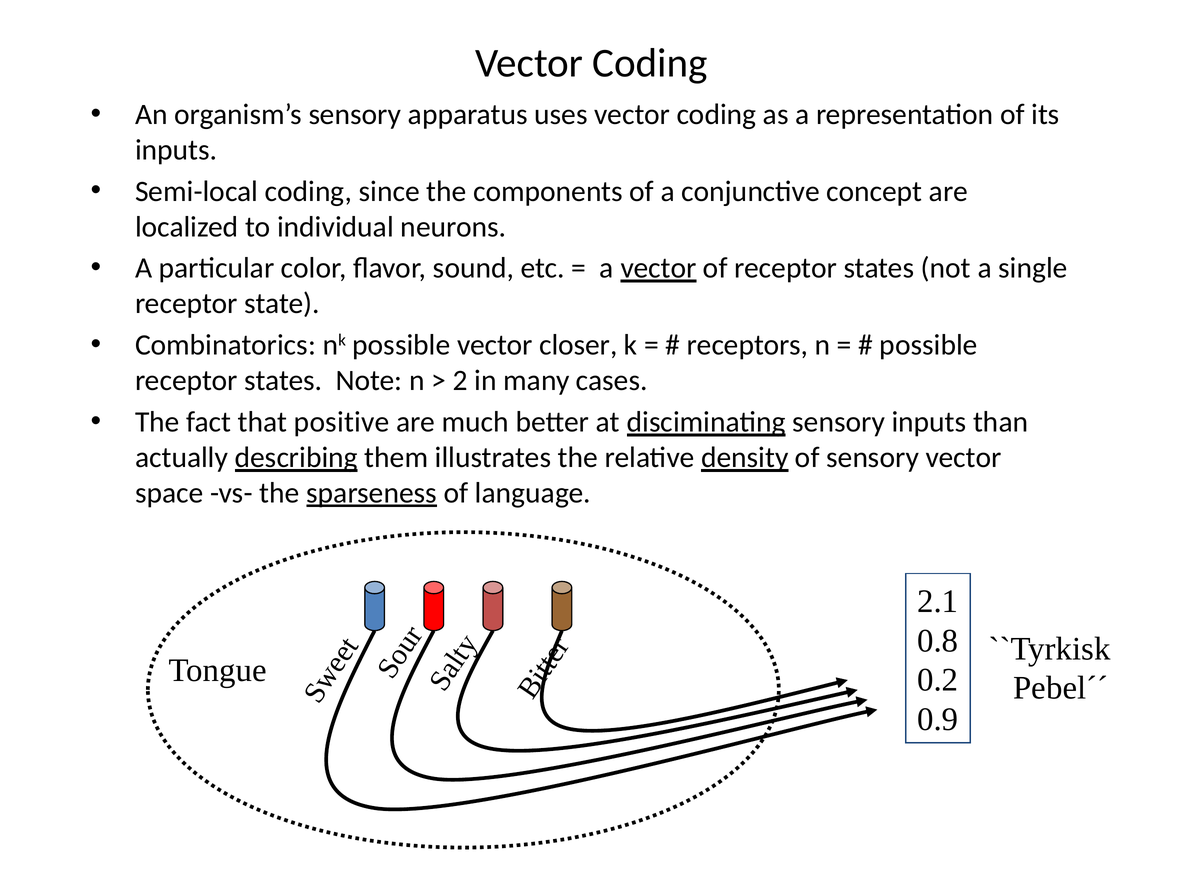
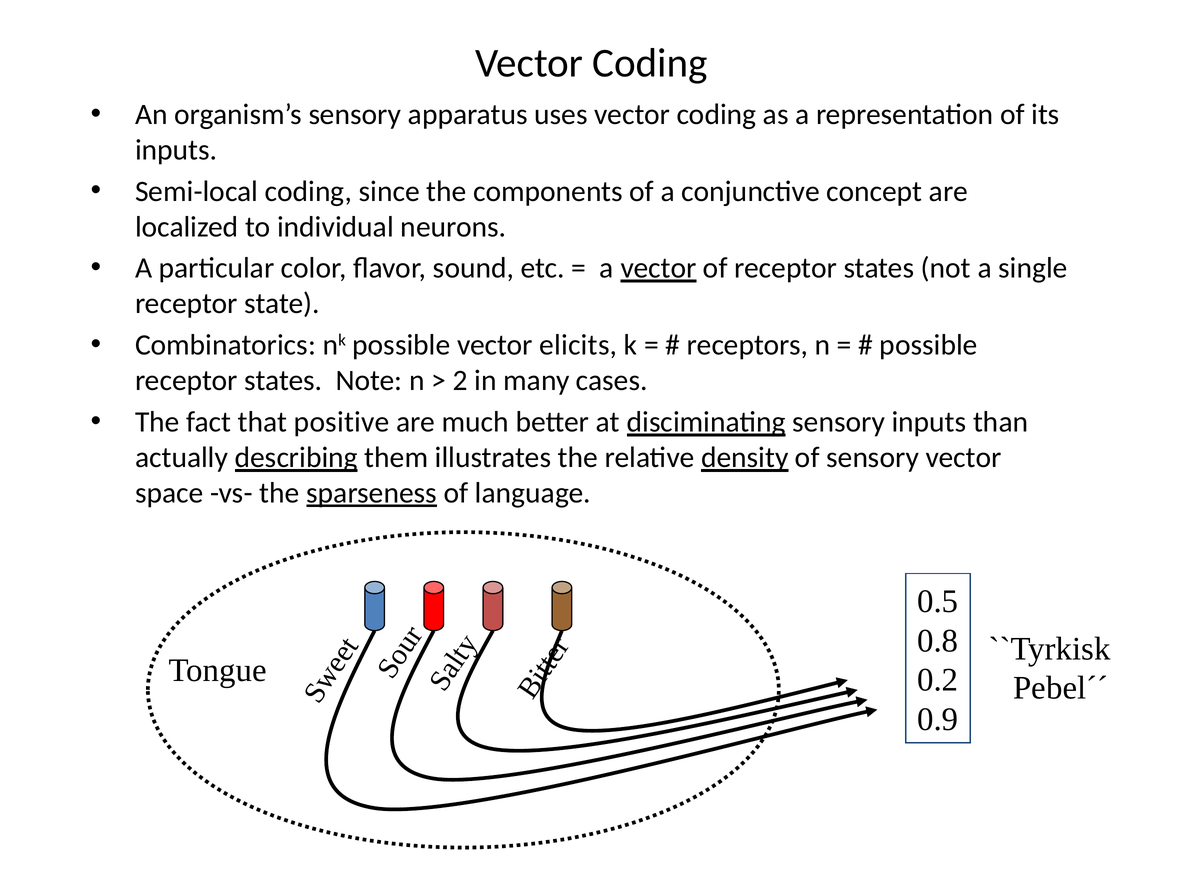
closer: closer -> elicits
2.1: 2.1 -> 0.5
